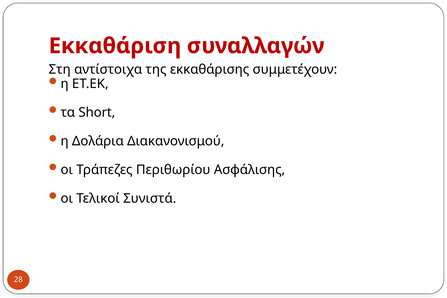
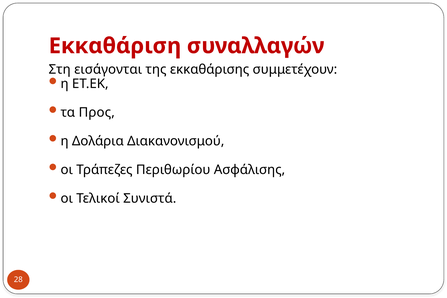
αντίστοιχα: αντίστοιχα -> εισάγονται
Short: Short -> Προς
